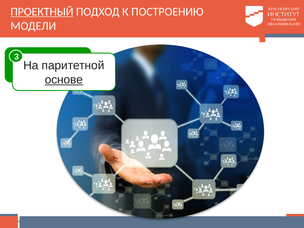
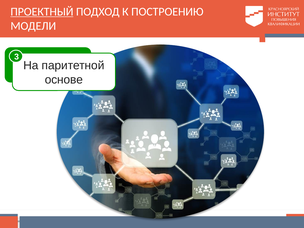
основе underline: present -> none
